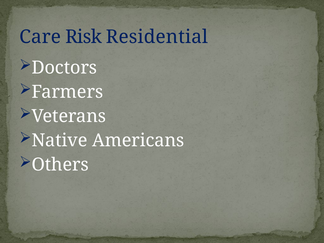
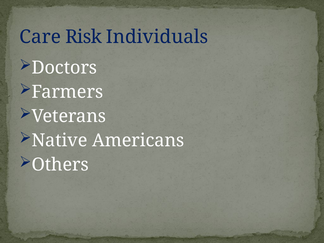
Residential: Residential -> Individuals
